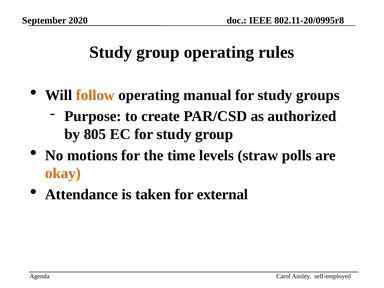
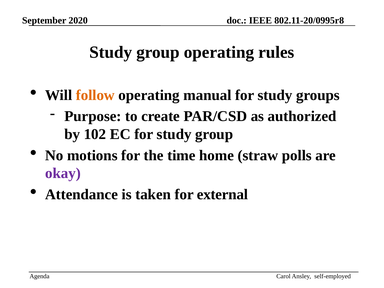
805: 805 -> 102
levels: levels -> home
okay colour: orange -> purple
